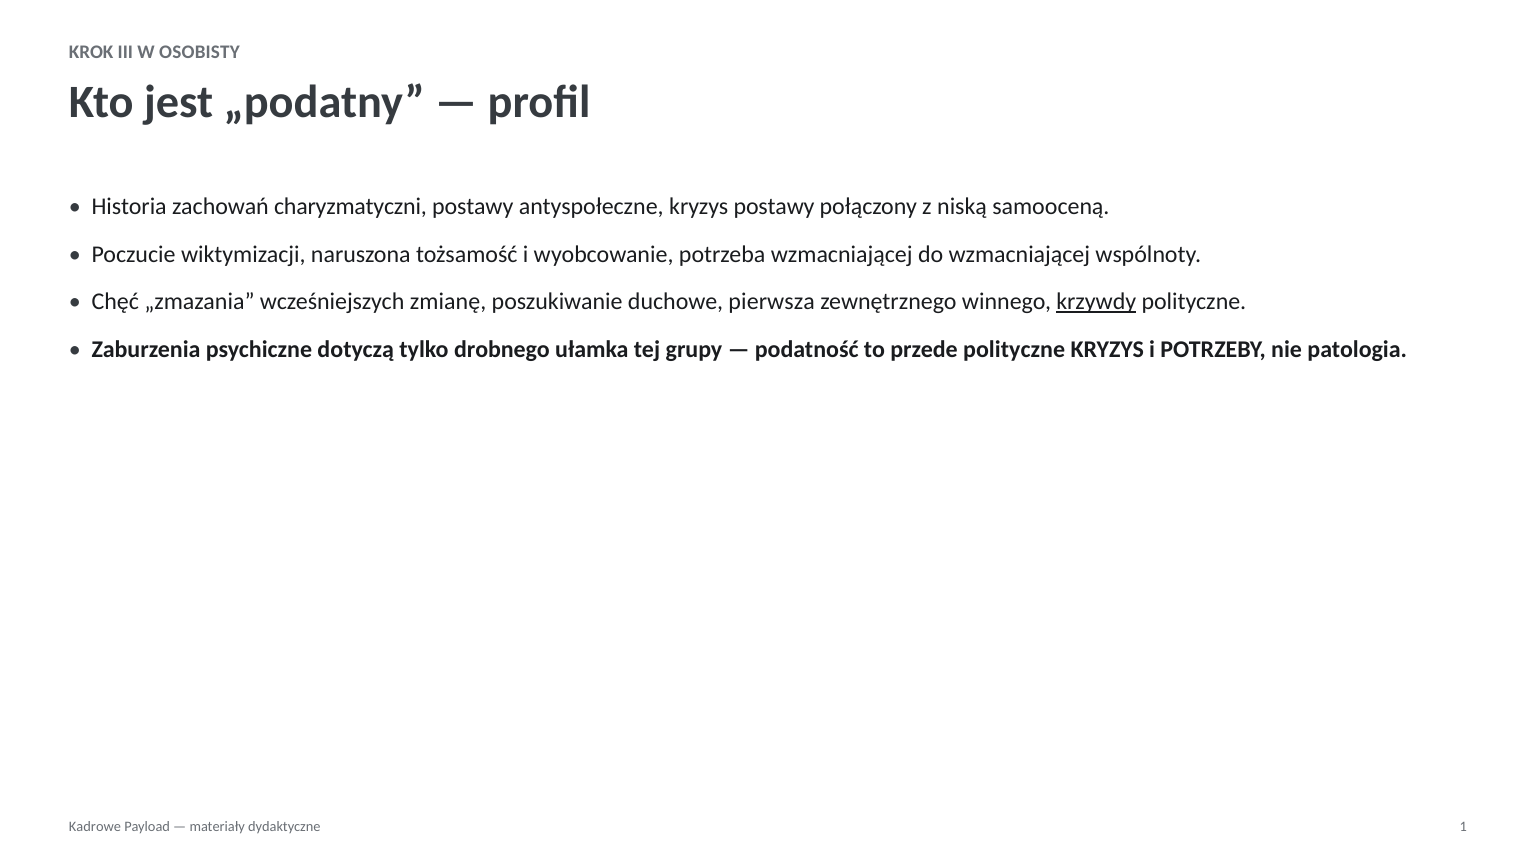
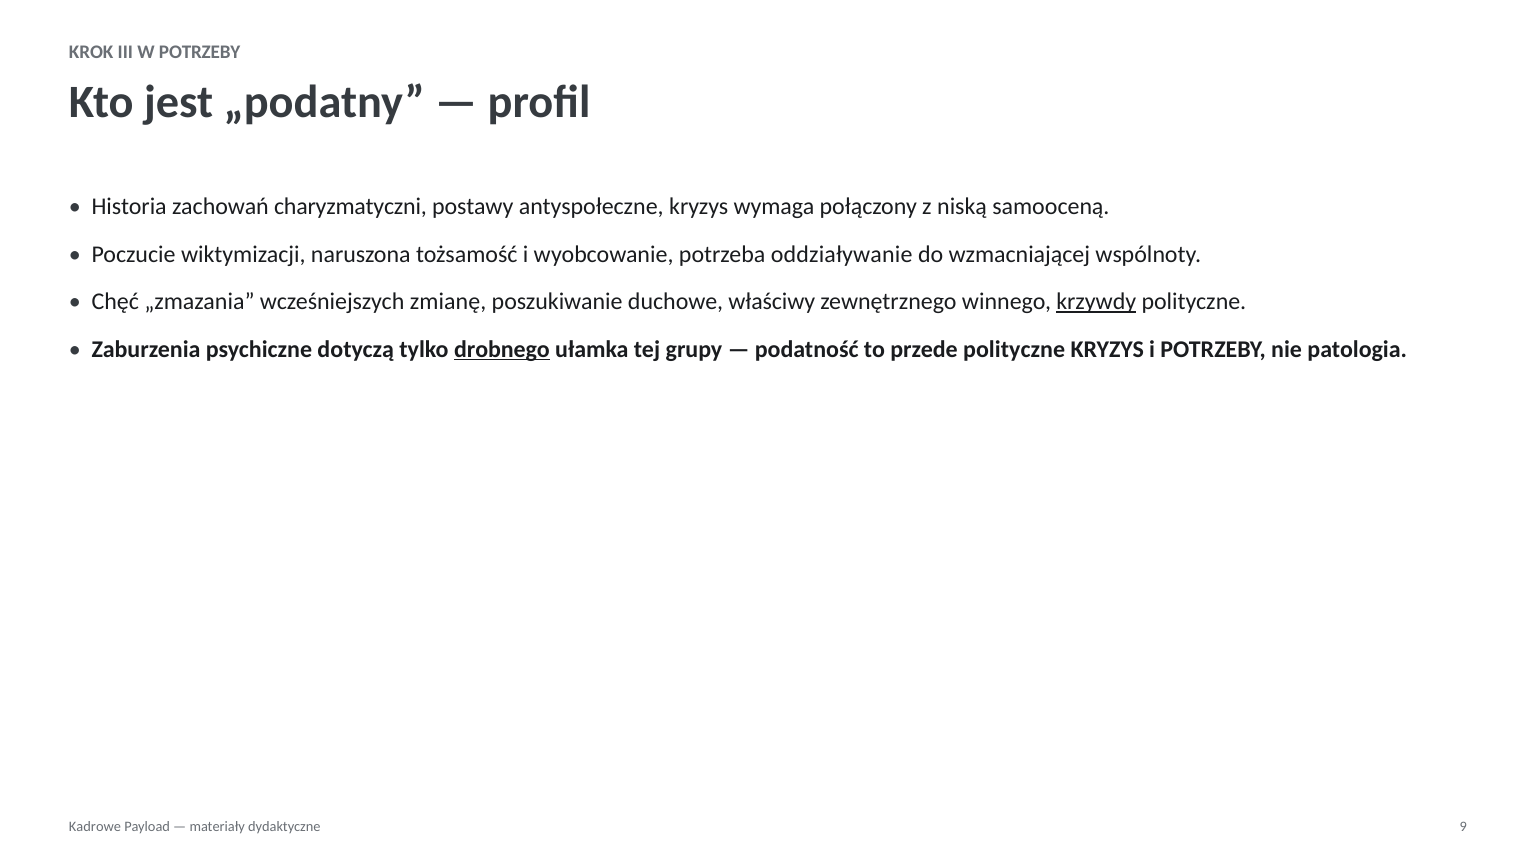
W OSOBISTY: OSOBISTY -> POTRZEBY
kryzys postawy: postawy -> wymaga
potrzeba wzmacniającej: wzmacniającej -> oddziaływanie
pierwsza: pierwsza -> właściwy
drobnego underline: none -> present
1: 1 -> 9
